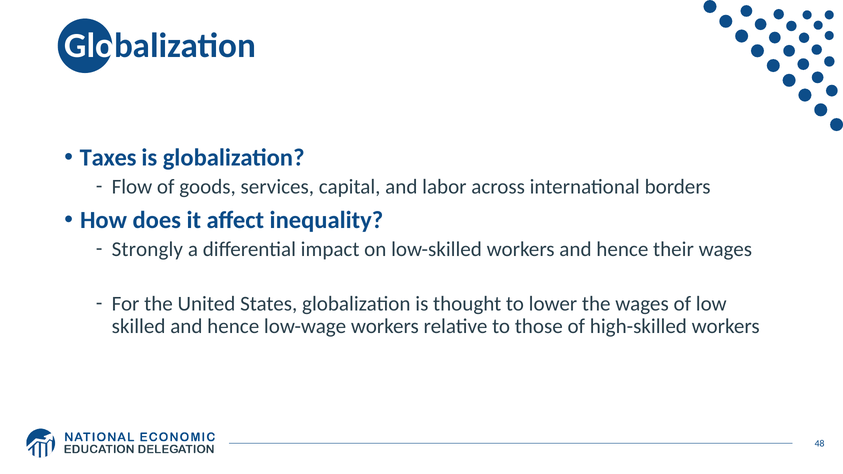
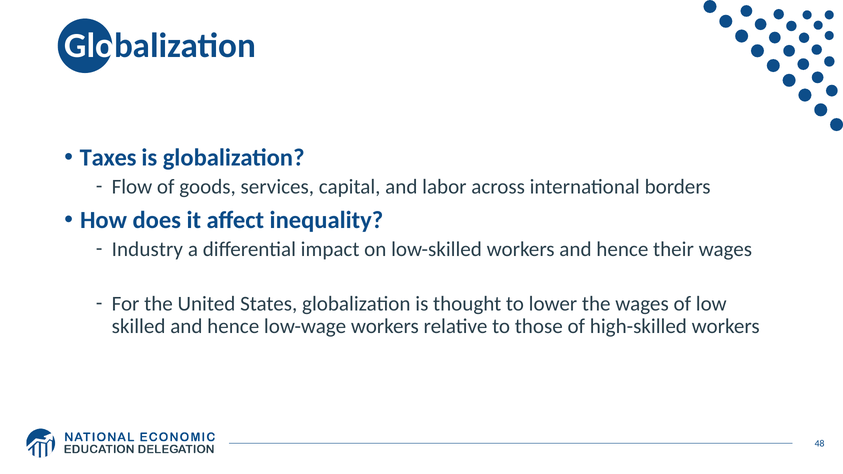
Strongly: Strongly -> Industry
